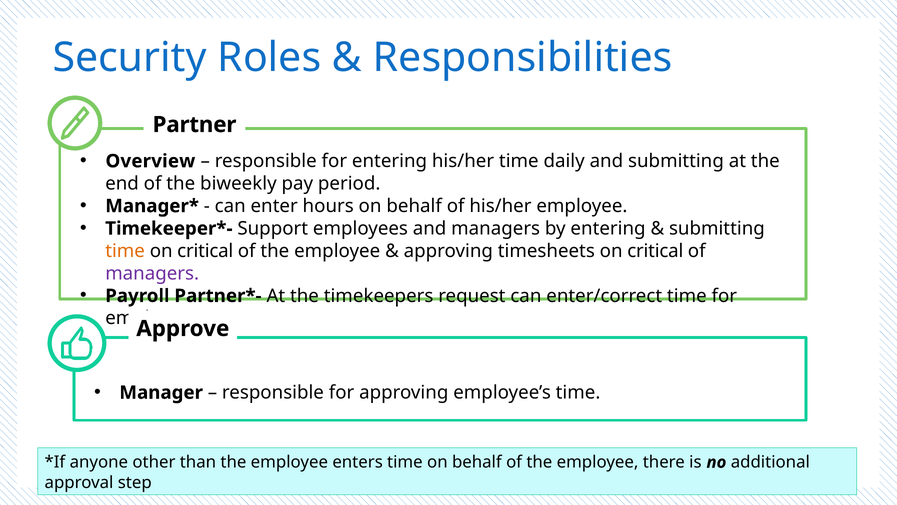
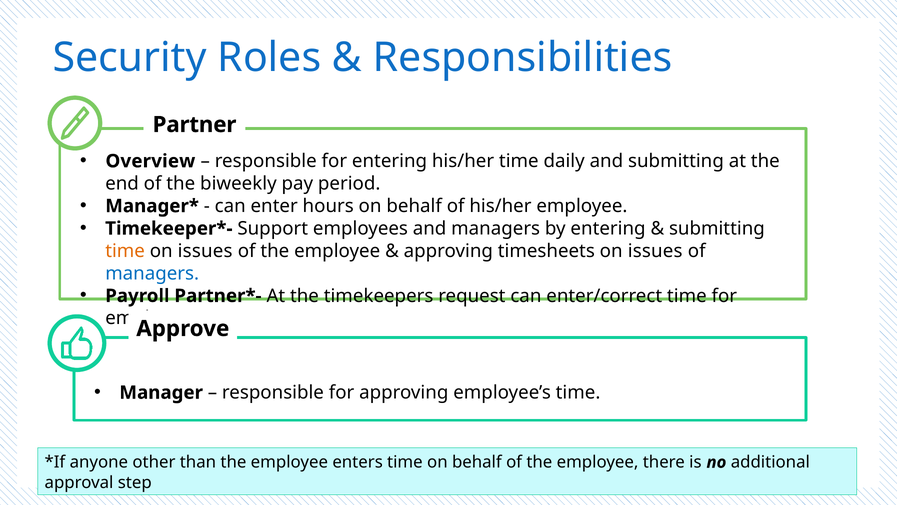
critical at (205, 251): critical -> issues
timesheets on critical: critical -> issues
managers at (152, 273) colour: purple -> blue
